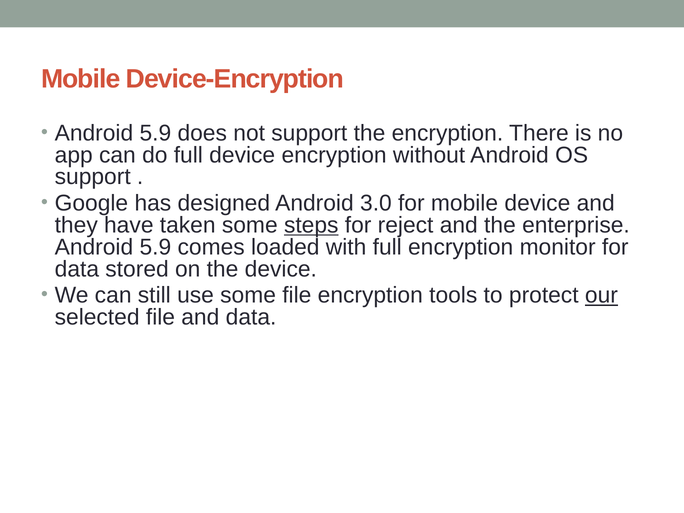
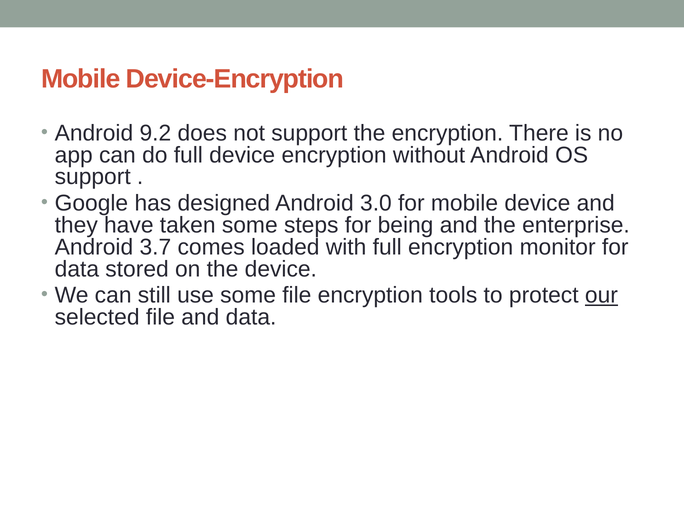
5.9 at (155, 133): 5.9 -> 9.2
steps underline: present -> none
reject: reject -> being
5.9 at (155, 247): 5.9 -> 3.7
